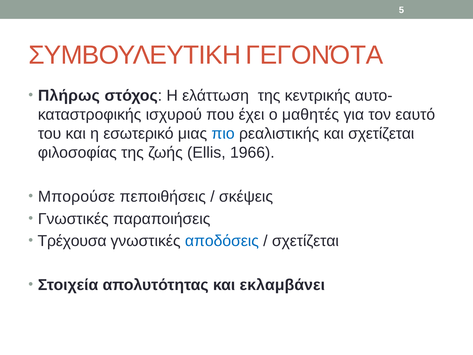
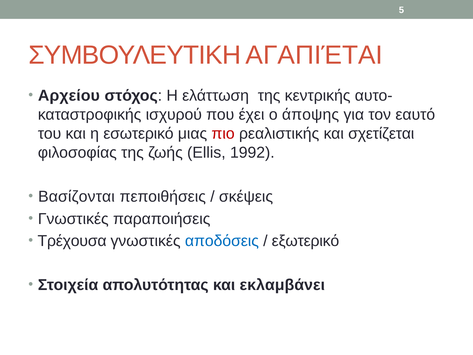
ΓΕΓΟΝΌΤΑ: ΓΕΓΟΝΌΤΑ -> ΑΓΑΠΙΈΤΑΙ
Πλήρως: Πλήρως -> Αρχείου
μαθητές: μαθητές -> άποψης
πιο colour: blue -> red
1966: 1966 -> 1992
Μπορούσε: Μπορούσε -> Βασίζονται
σχετίζεται at (305, 241): σχετίζεται -> εξωτερικό
